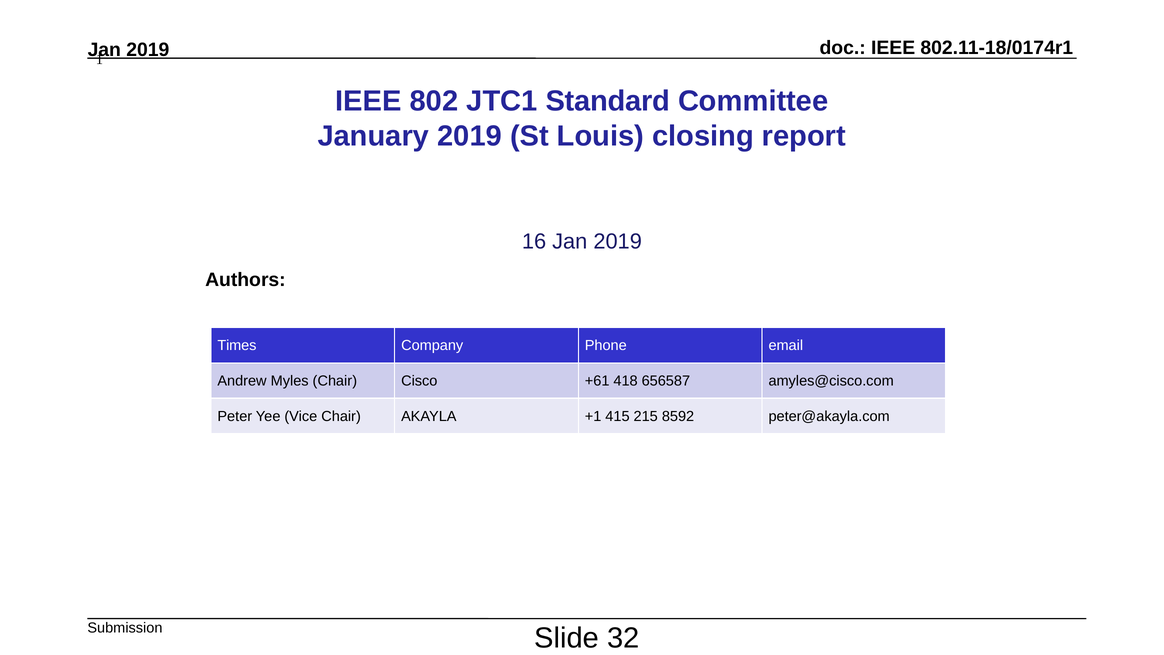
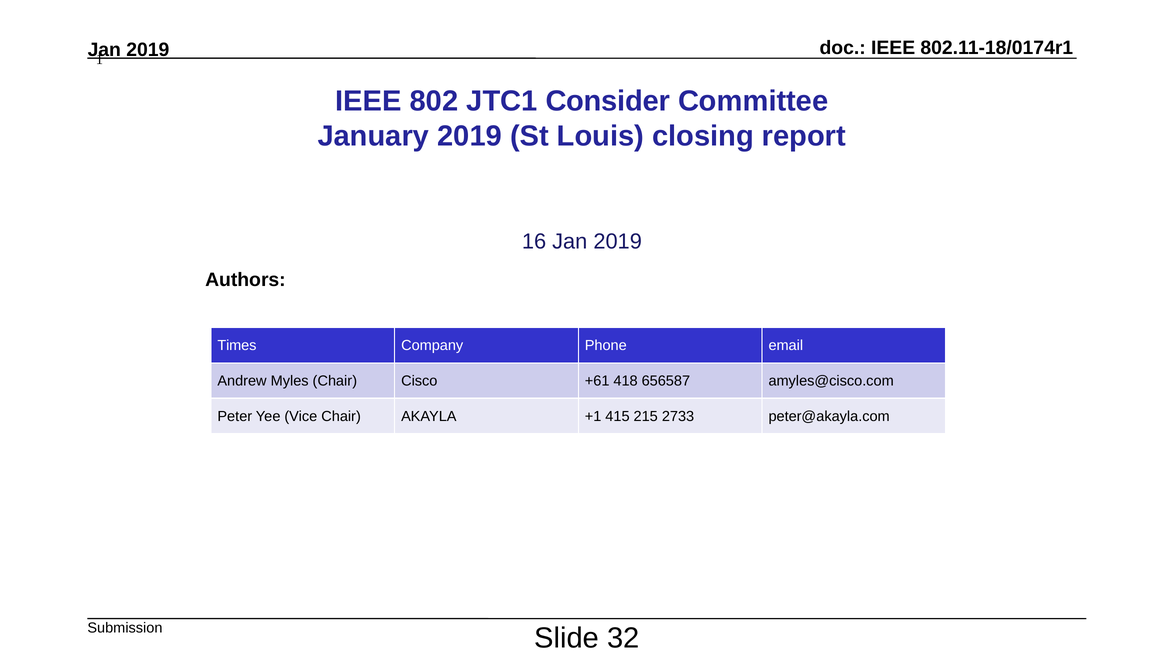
Standard: Standard -> Consider
8592: 8592 -> 2733
